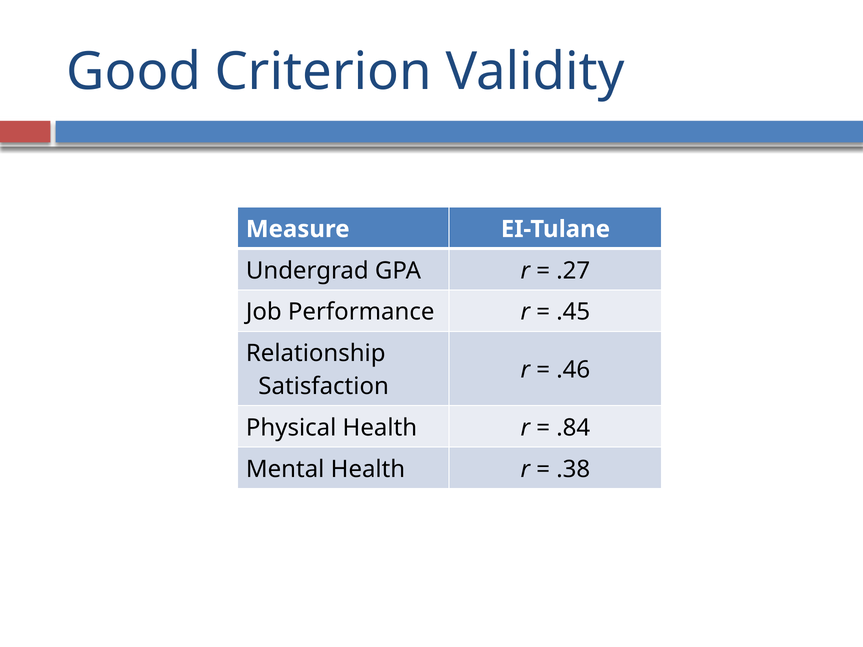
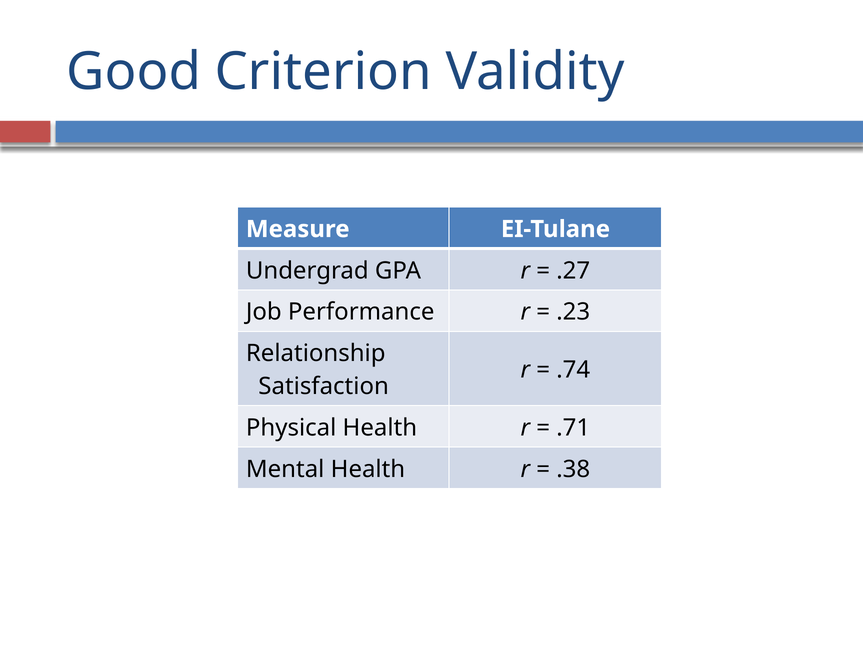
.45: .45 -> .23
.46: .46 -> .74
.84: .84 -> .71
